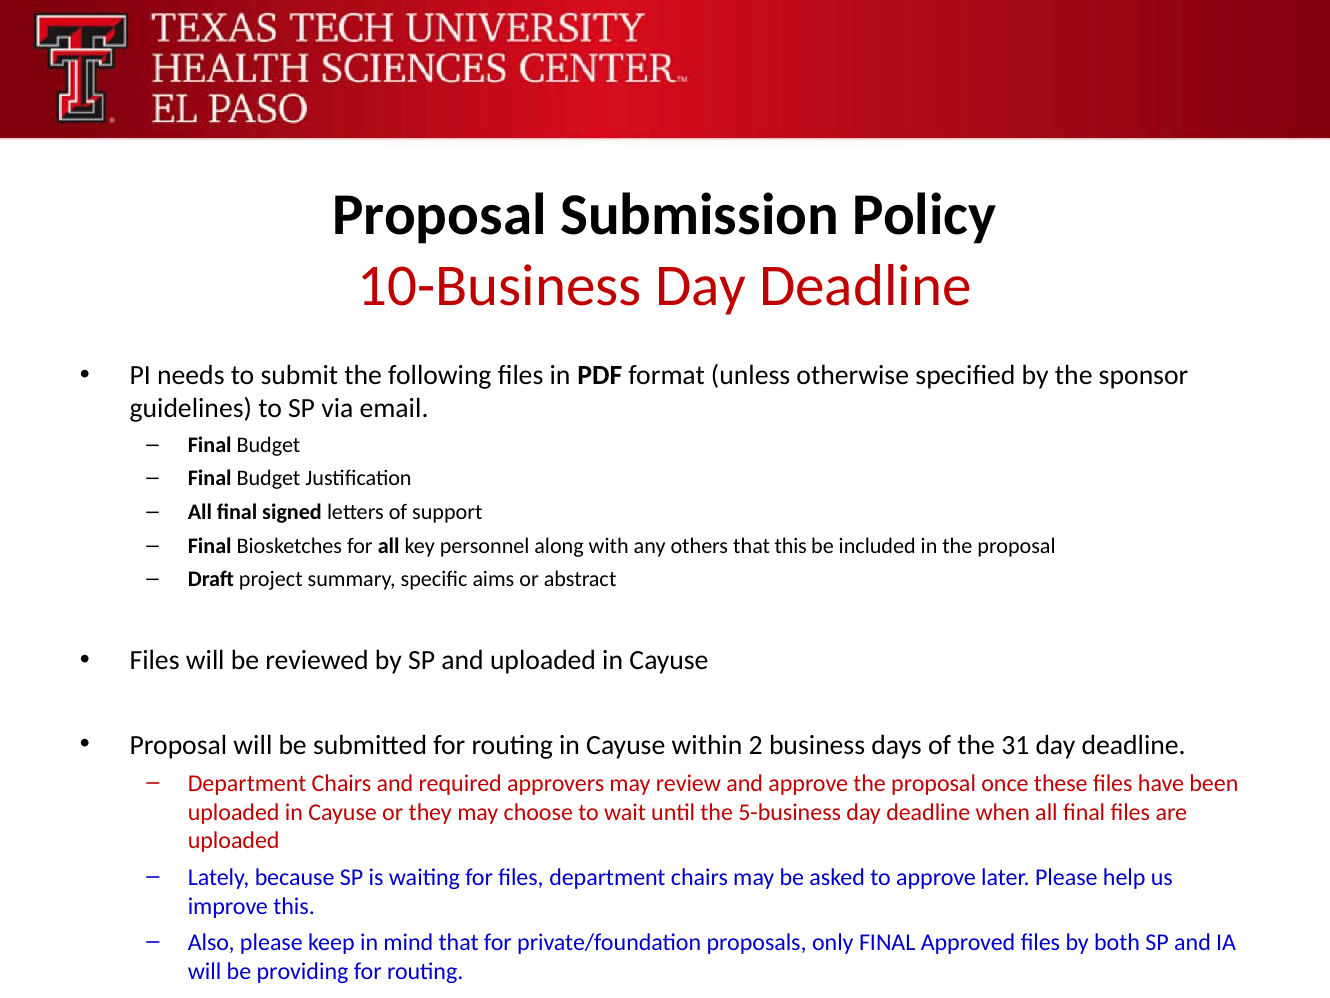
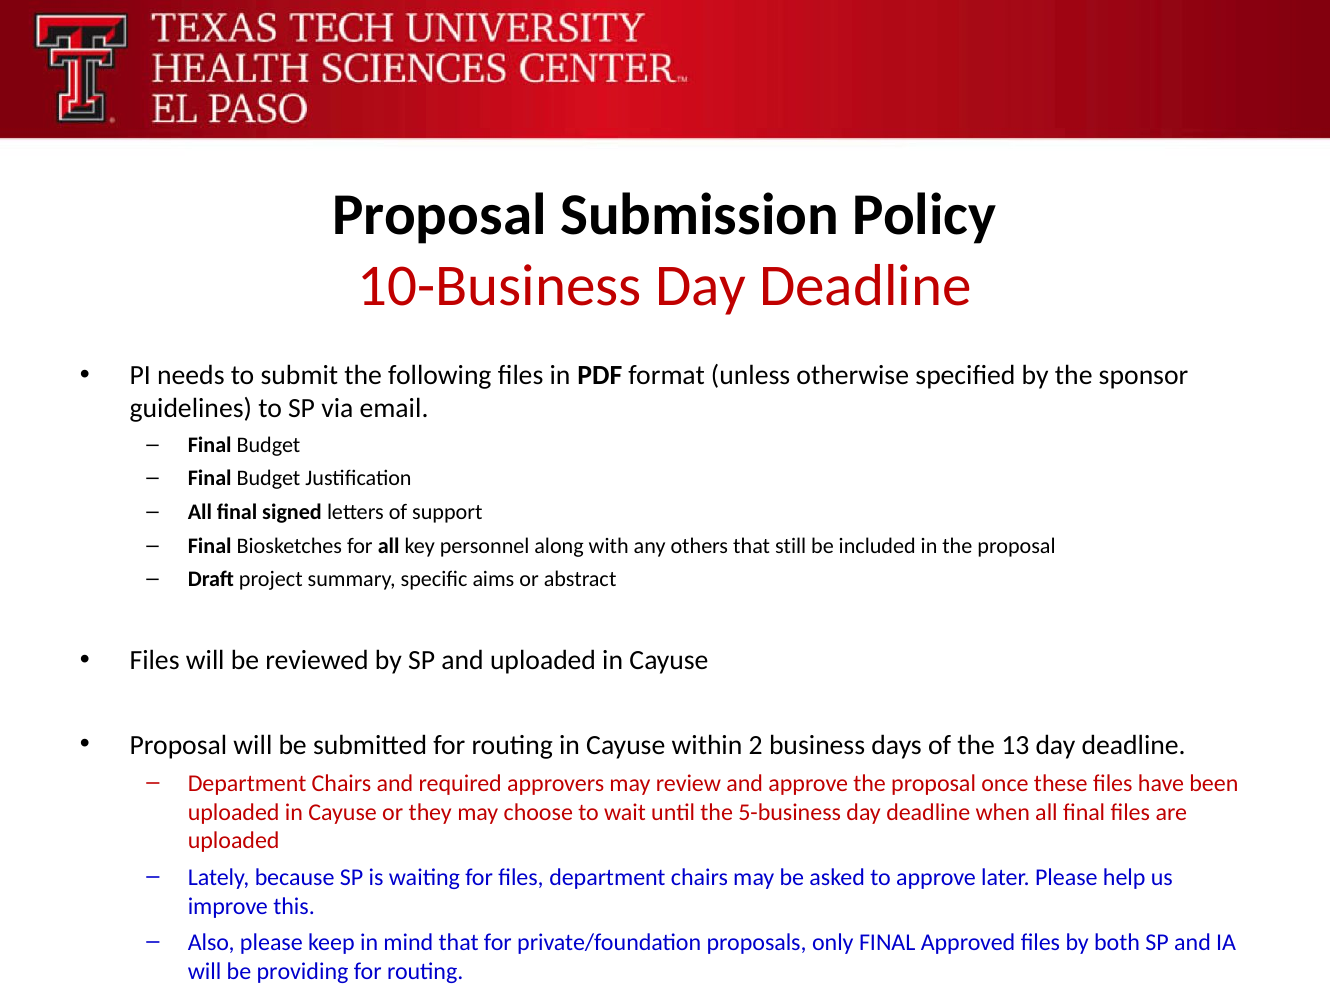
that this: this -> still
31: 31 -> 13
